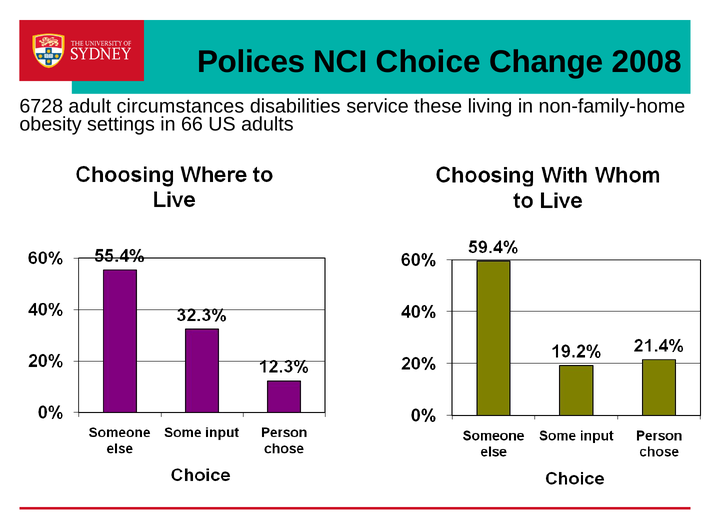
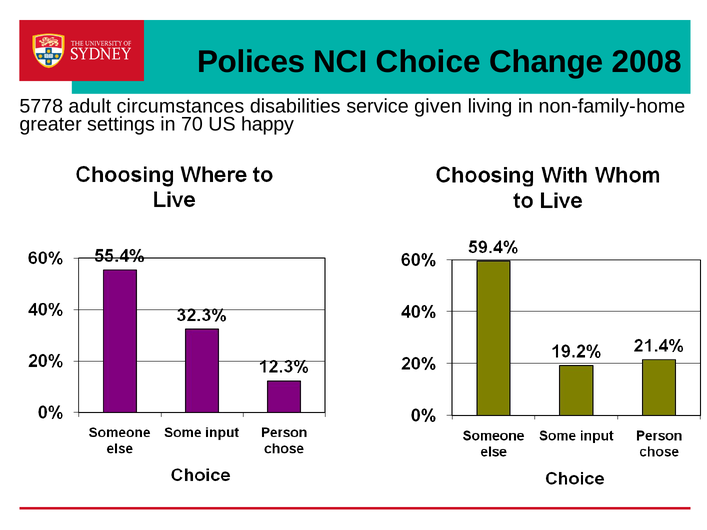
6728: 6728 -> 5778
these: these -> given
obesity: obesity -> greater
66: 66 -> 70
adults: adults -> happy
